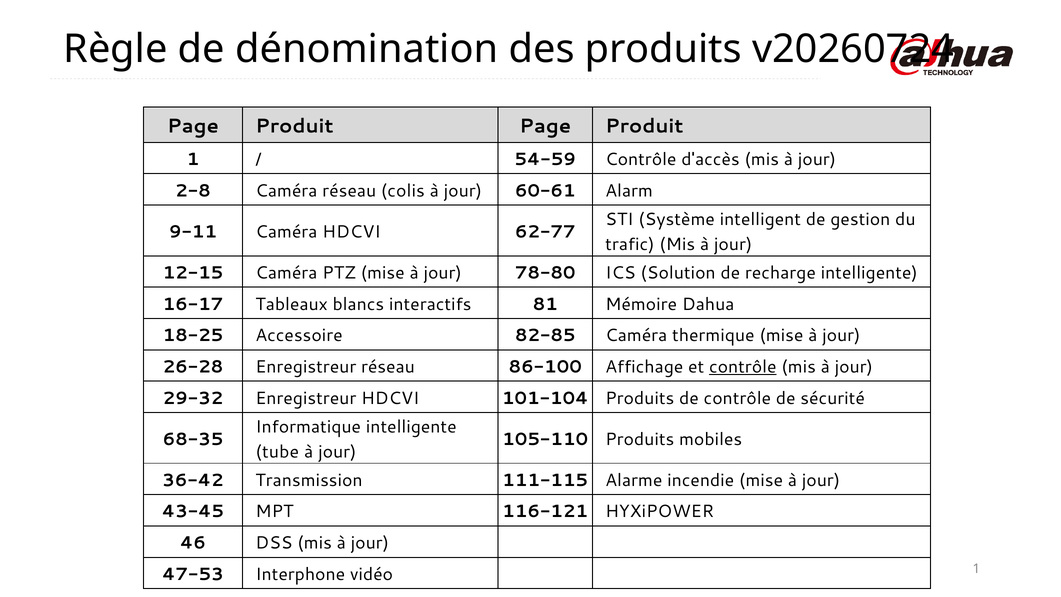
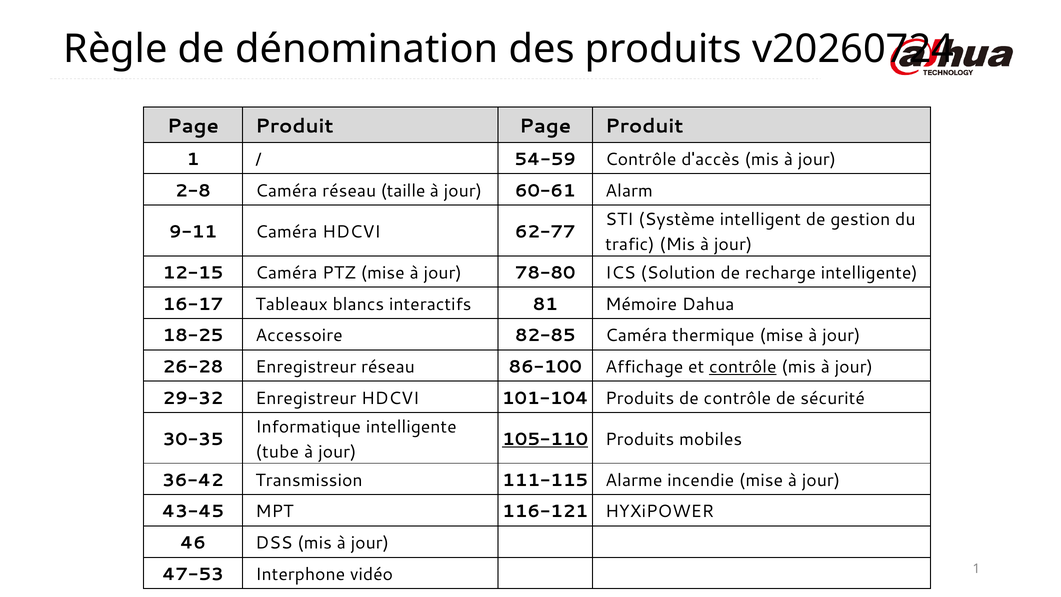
colis: colis -> taille
68-35: 68-35 -> 30-35
105-110 underline: none -> present
